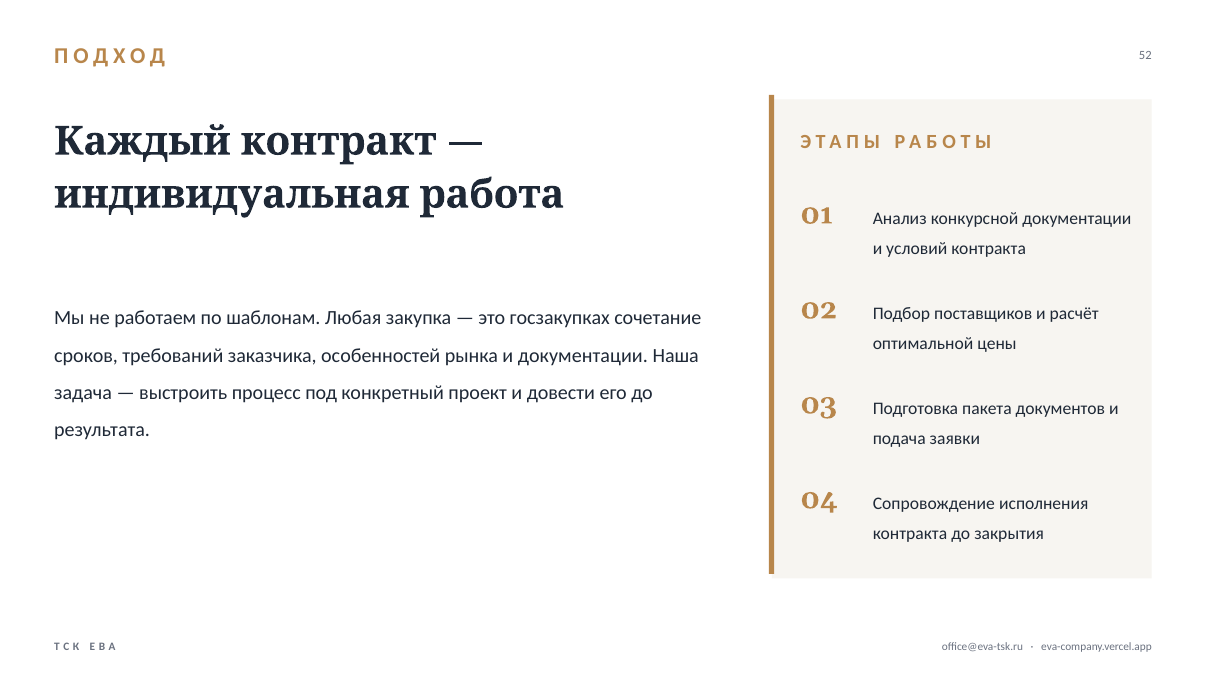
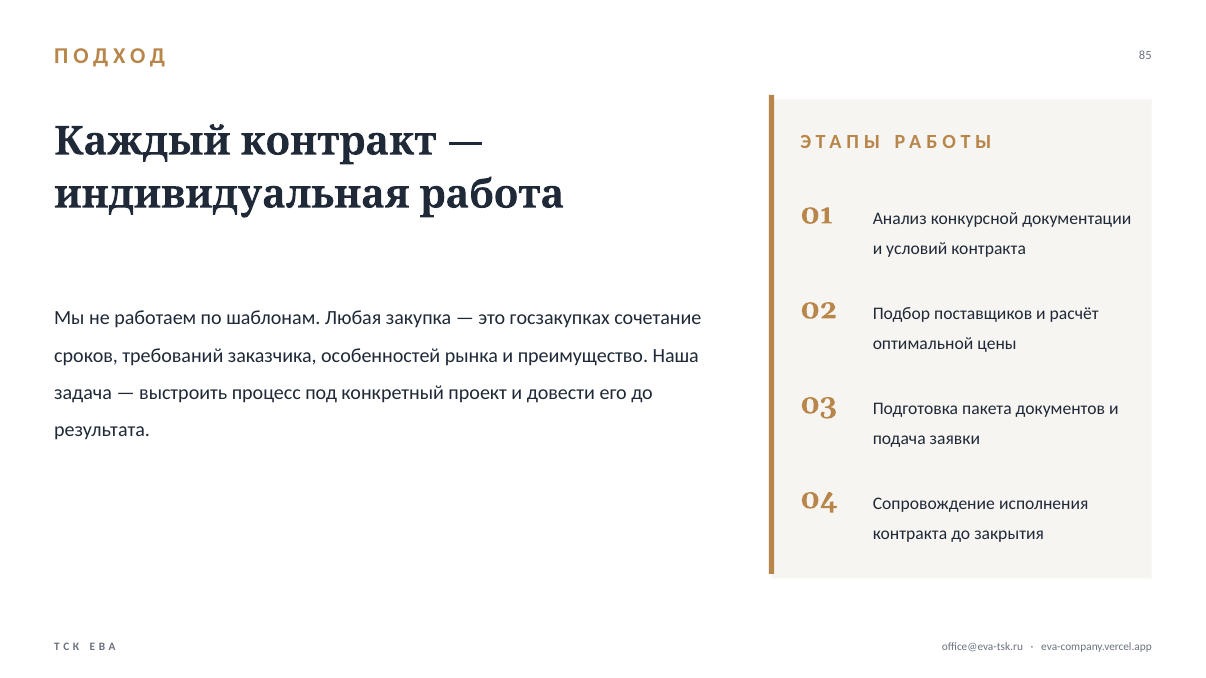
52: 52 -> 85
и документации: документации -> преимущество
